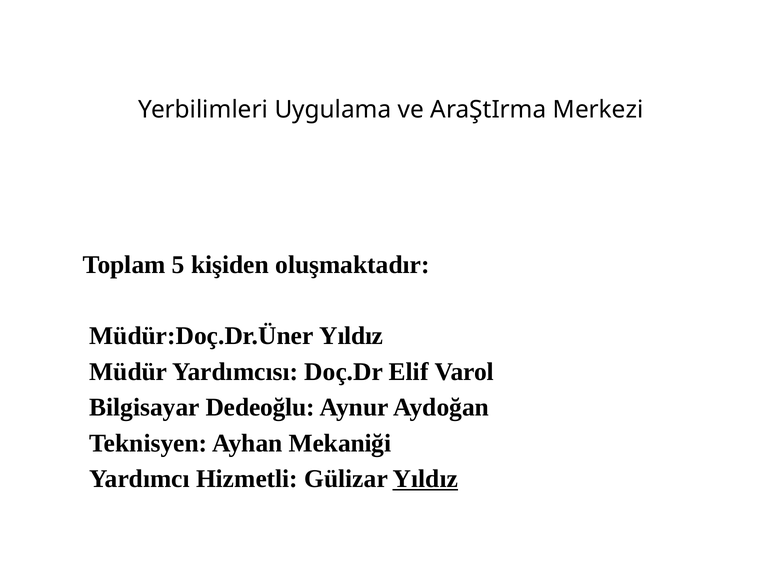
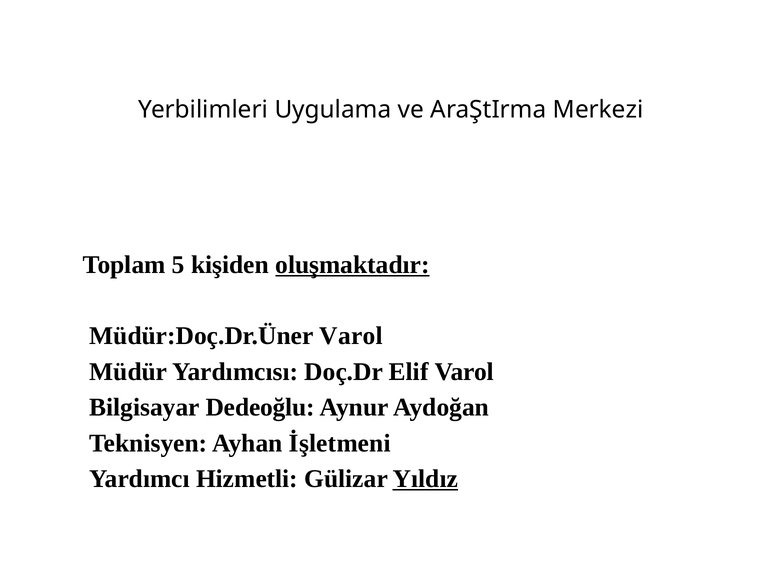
oluşmaktadır underline: none -> present
Müdür:Doç.Dr.Üner Yıldız: Yıldız -> Varol
Mekaniği: Mekaniği -> İşletmeni
